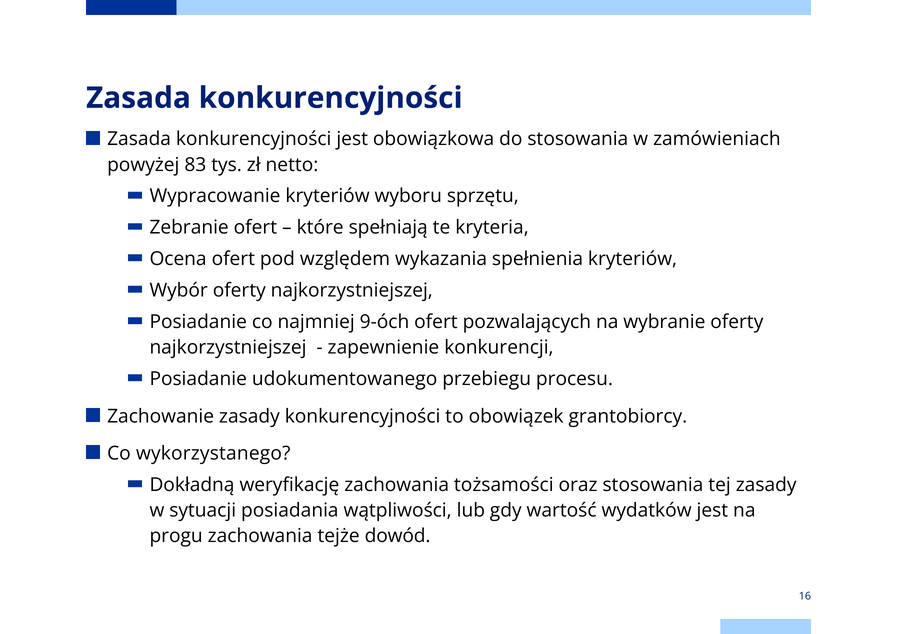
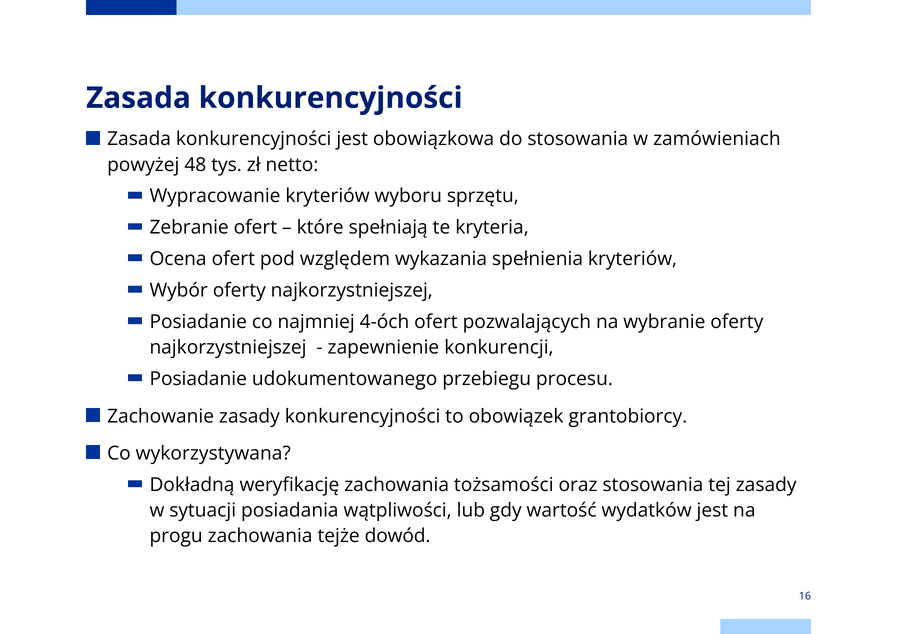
83: 83 -> 48
9-óch: 9-óch -> 4-óch
wykorzystanego: wykorzystanego -> wykorzystywana
